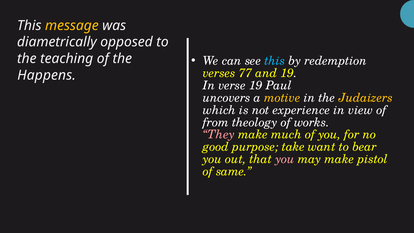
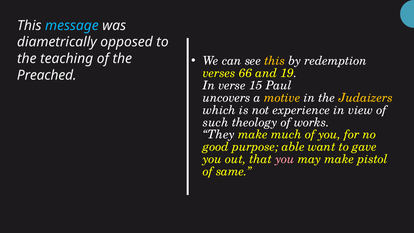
message colour: yellow -> light blue
this at (275, 61) colour: light blue -> yellow
77: 77 -> 66
Happens: Happens -> Preached
verse 19: 19 -> 15
from: from -> such
They colour: pink -> white
take: take -> able
bear: bear -> gave
